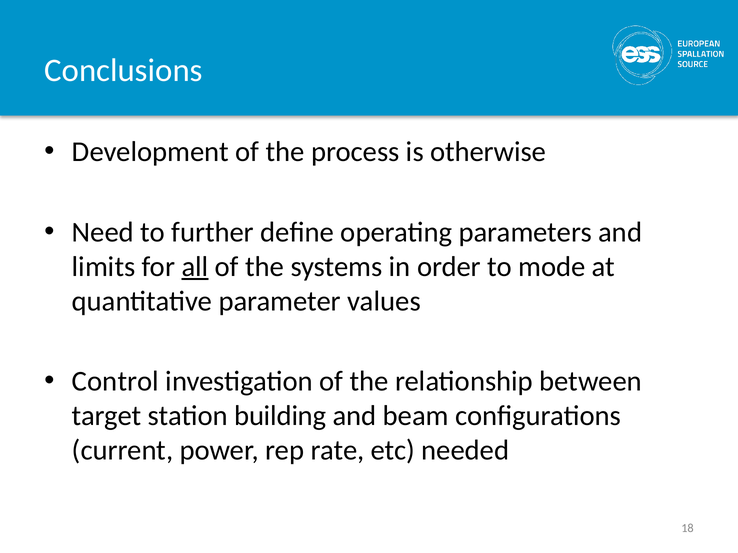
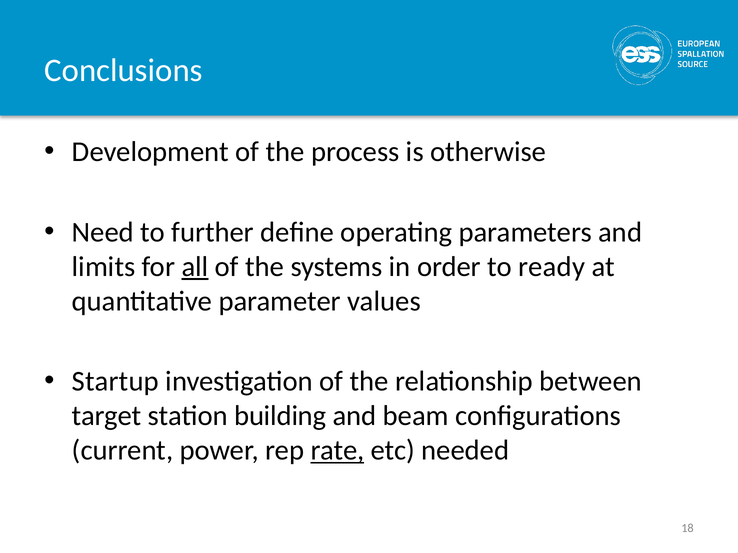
mode: mode -> ready
Control: Control -> Startup
rate underline: none -> present
